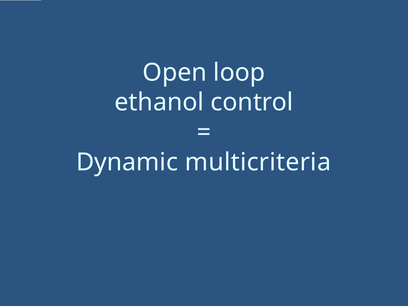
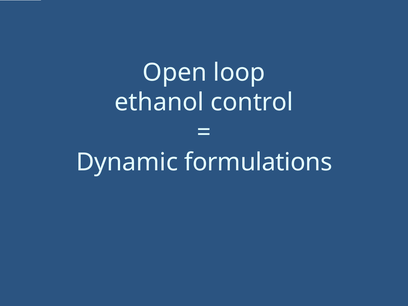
multicriteria: multicriteria -> formulations
